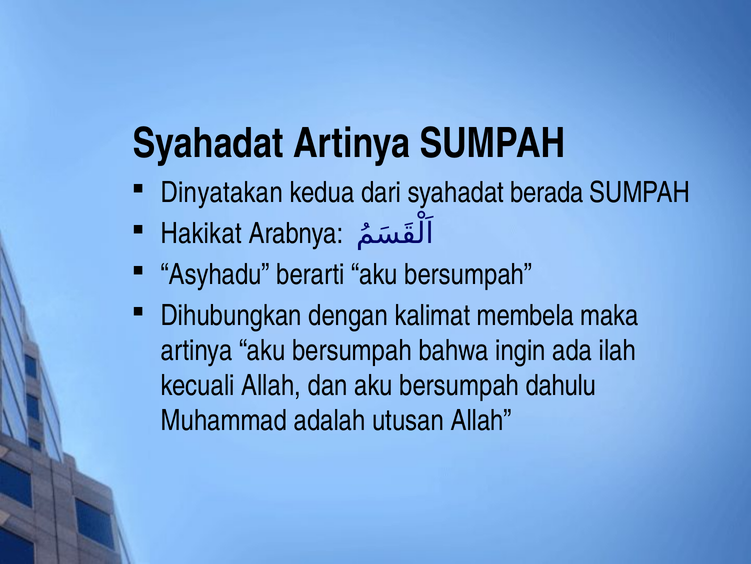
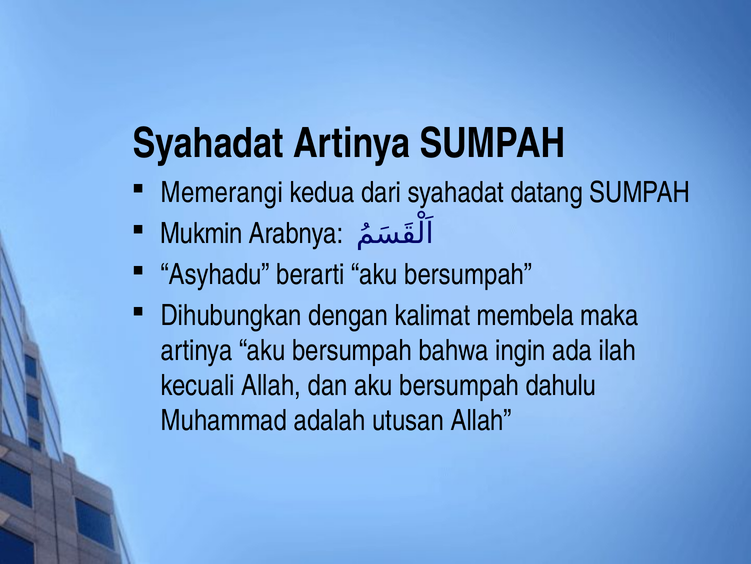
Dinyatakan: Dinyatakan -> Memerangi
berada: berada -> datang
Hakikat: Hakikat -> Mukmin
